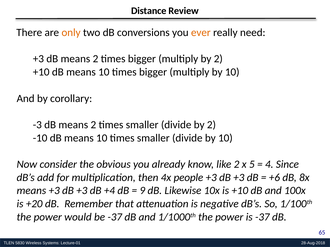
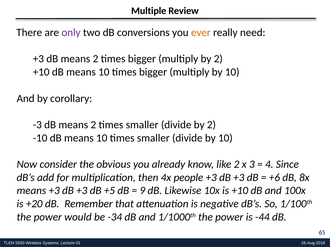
Distance: Distance -> Multiple
only colour: orange -> purple
5: 5 -> 3
+4: +4 -> +5
be -37: -37 -> -34
is -37: -37 -> -44
